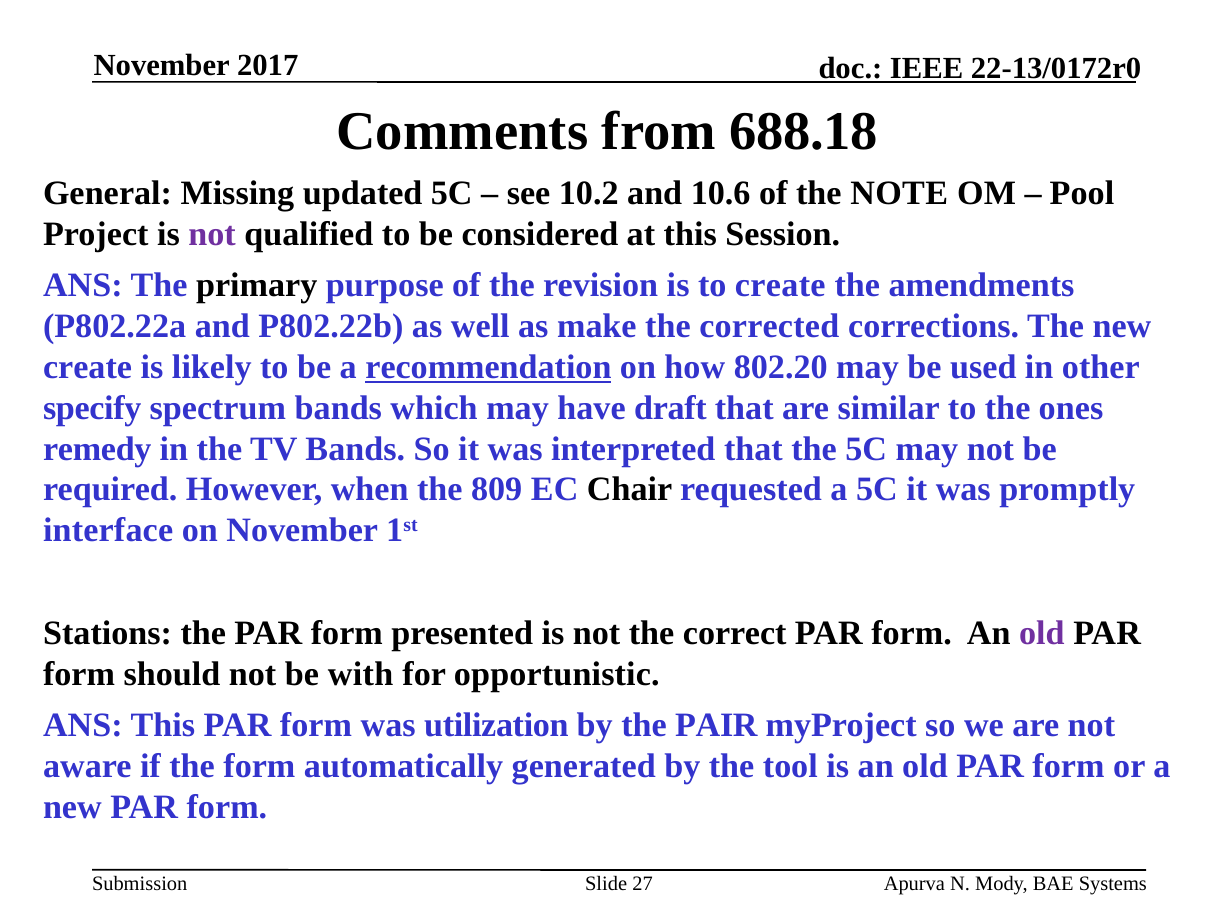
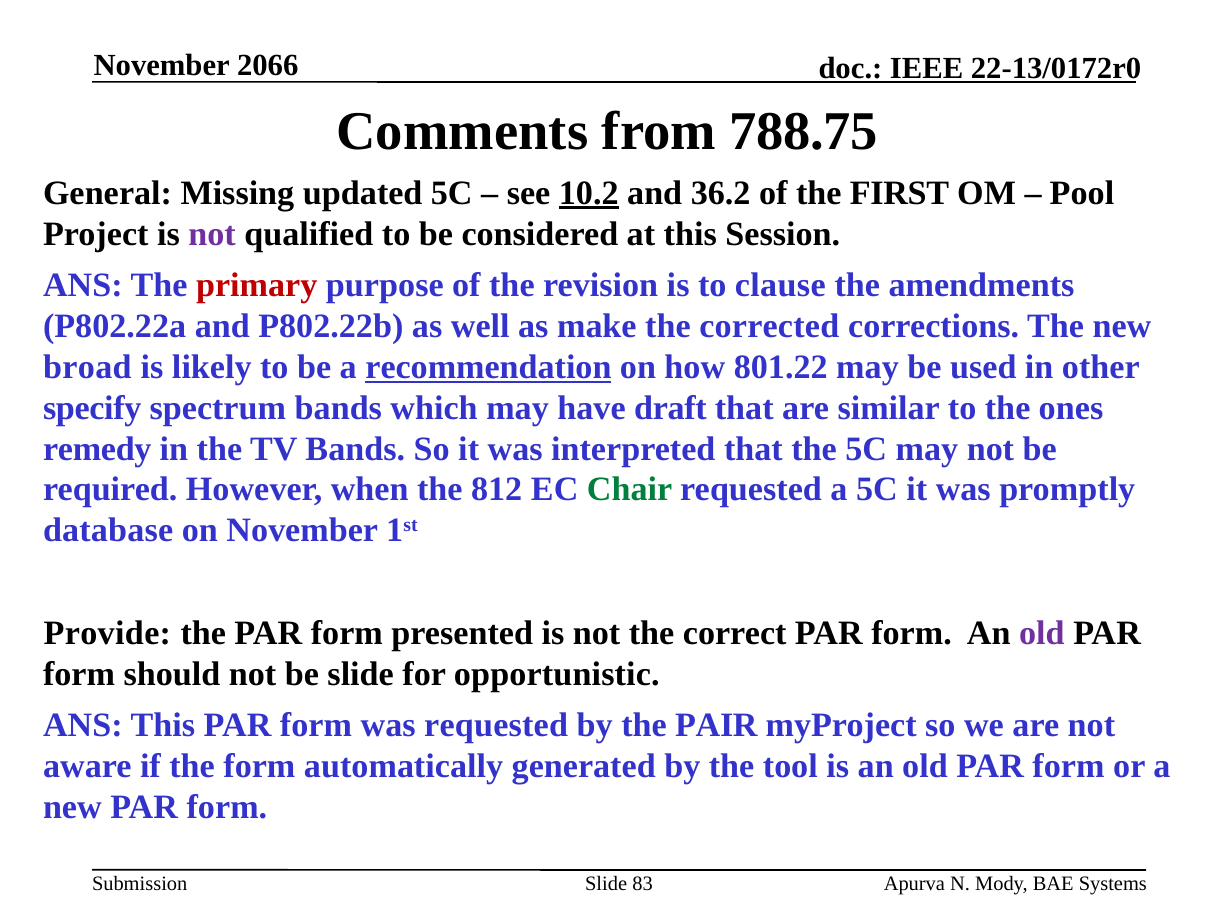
2017: 2017 -> 2066
688.18: 688.18 -> 788.75
10.2 underline: none -> present
10.6: 10.6 -> 36.2
NOTE: NOTE -> FIRST
primary colour: black -> red
to create: create -> clause
create at (88, 367): create -> broad
802.20: 802.20 -> 801.22
809: 809 -> 812
Chair colour: black -> green
interface: interface -> database
Stations: Stations -> Provide
be with: with -> slide
was utilization: utilization -> requested
27: 27 -> 83
